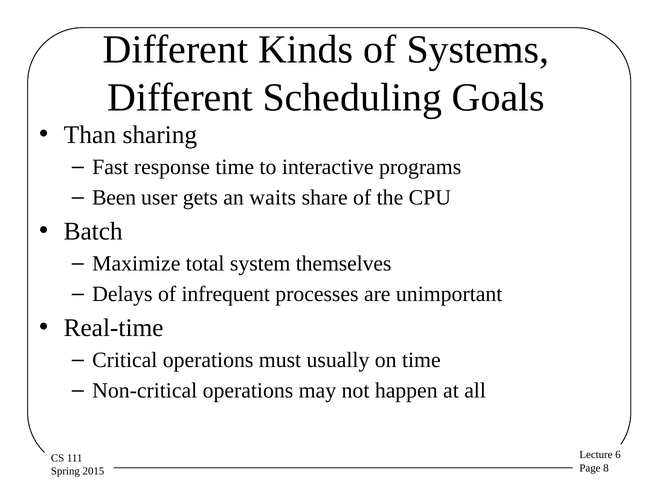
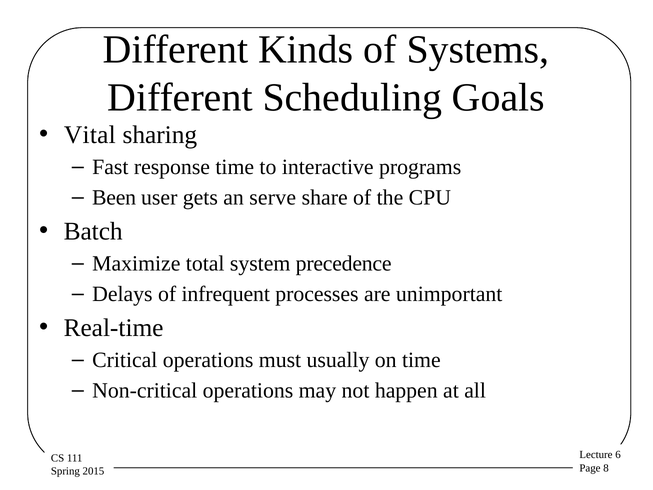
Than: Than -> Vital
waits: waits -> serve
themselves: themselves -> precedence
